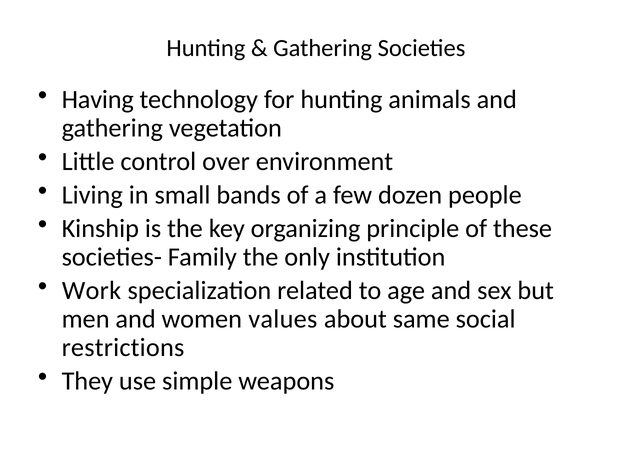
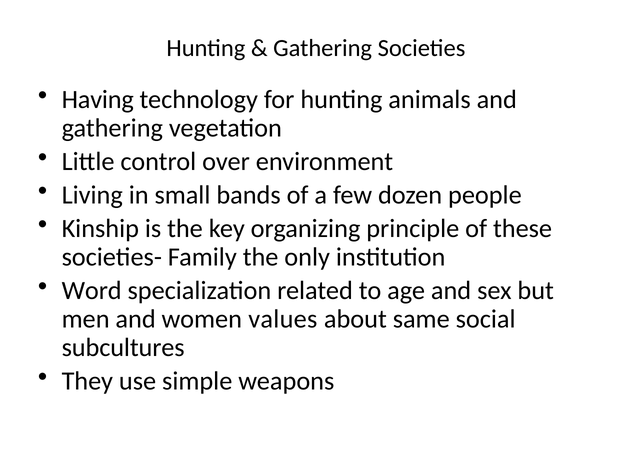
Work: Work -> Word
restrictions: restrictions -> subcultures
